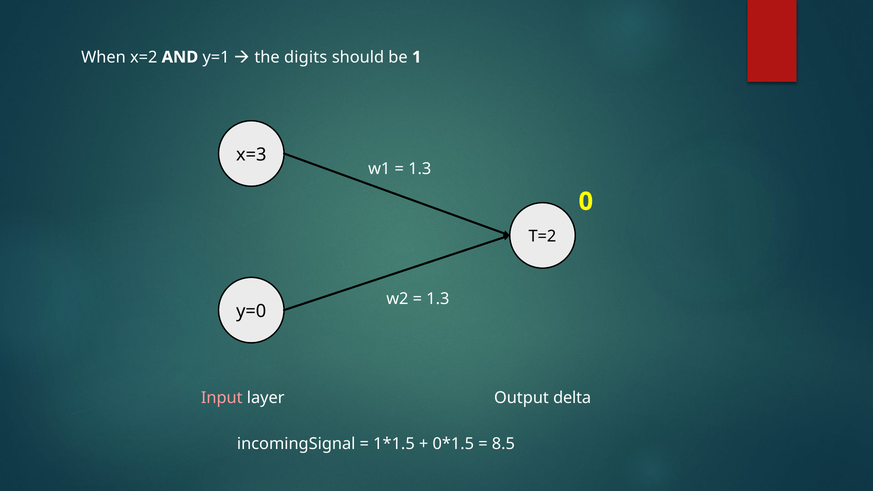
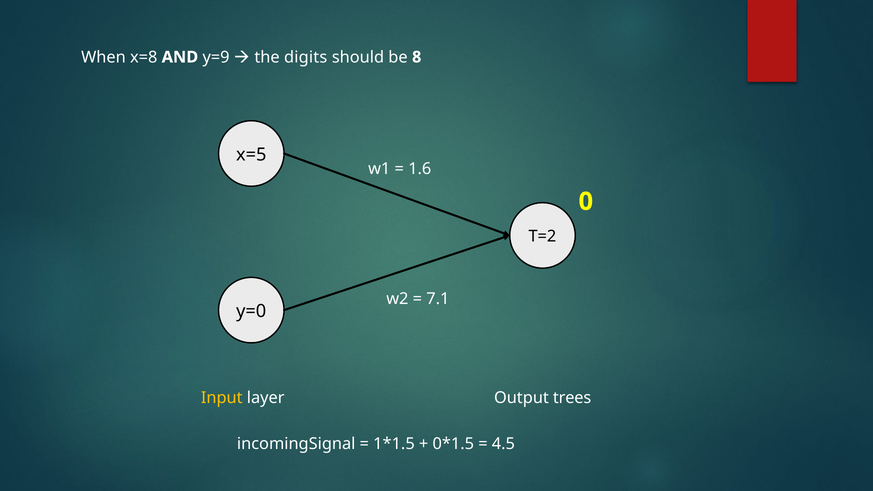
x=2: x=2 -> x=8
y=1: y=1 -> y=9
1: 1 -> 8
x=3: x=3 -> x=5
1.3 at (420, 169): 1.3 -> 1.6
1.3 at (438, 299): 1.3 -> 7.1
Input colour: pink -> yellow
delta: delta -> trees
8.5: 8.5 -> 4.5
